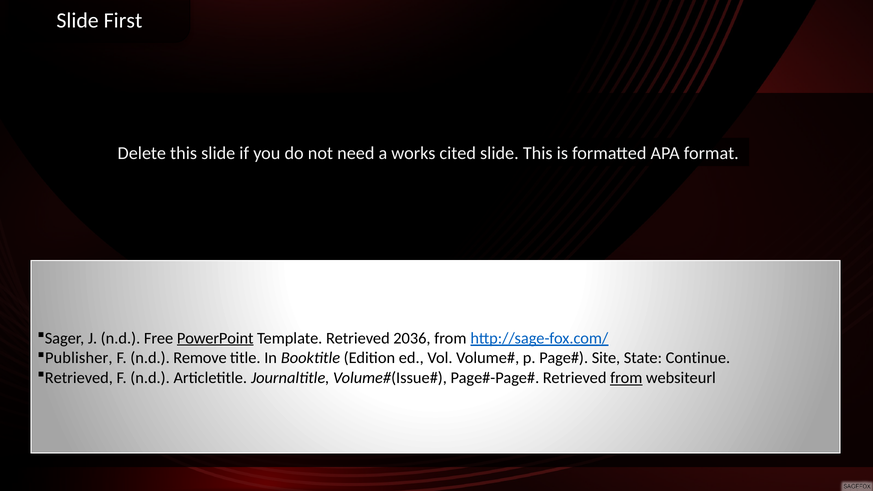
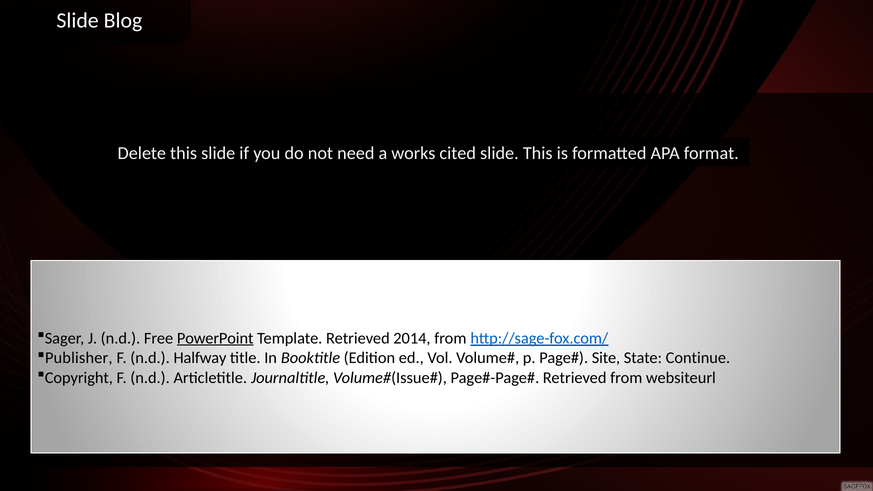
First: First -> Blog
2036: 2036 -> 2014
Remove: Remove -> Halfway
Retrieved at (79, 378): Retrieved -> Copyright
from at (626, 378) underline: present -> none
